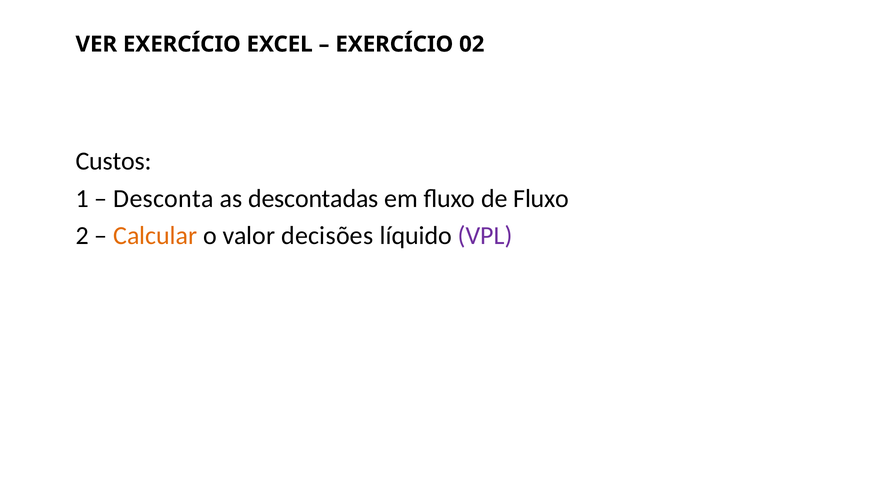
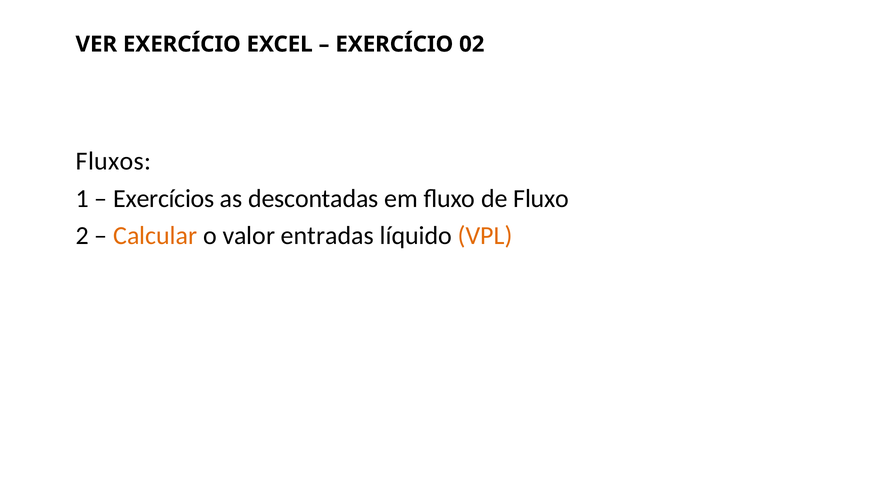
Custos: Custos -> Fluxos
Desconta: Desconta -> Exercícios
decisões: decisões -> entradas
VPL colour: purple -> orange
